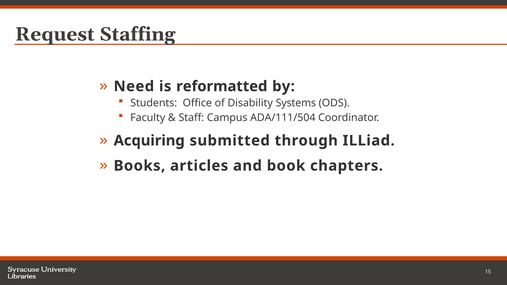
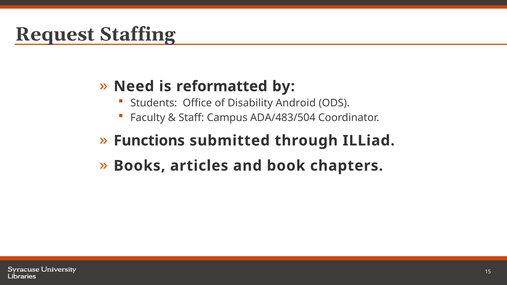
Systems: Systems -> Android
ADA/111/504: ADA/111/504 -> ADA/483/504
Acquiring: Acquiring -> Functions
